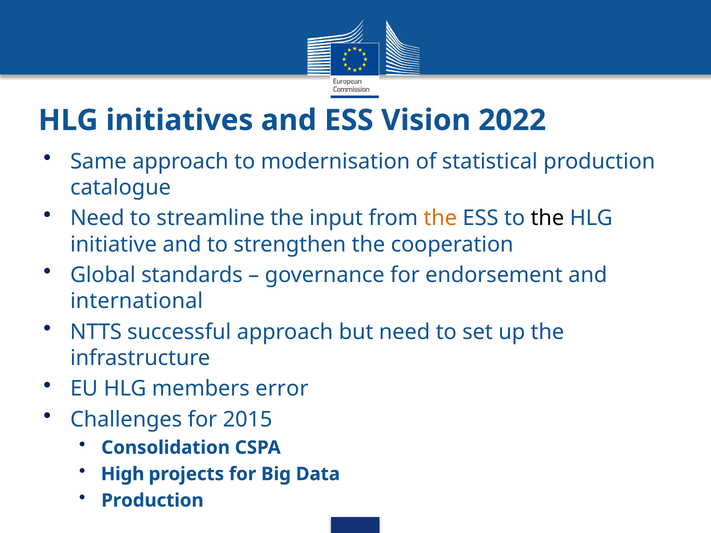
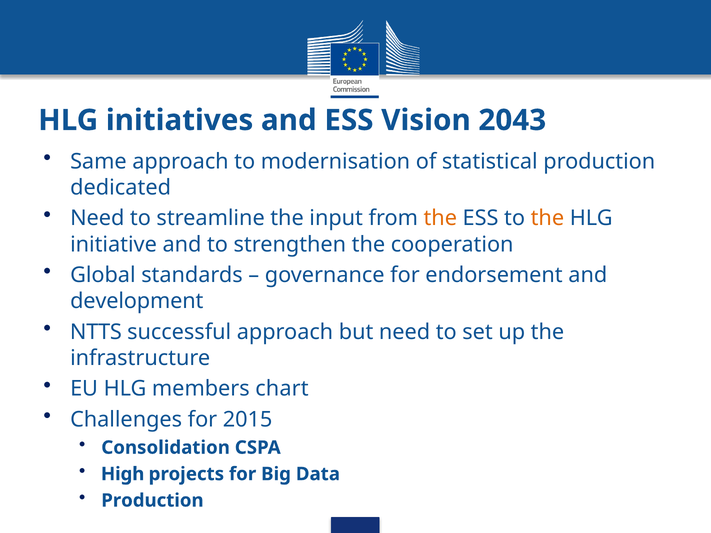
2022: 2022 -> 2043
catalogue: catalogue -> dedicated
the at (547, 218) colour: black -> orange
international: international -> development
error: error -> chart
